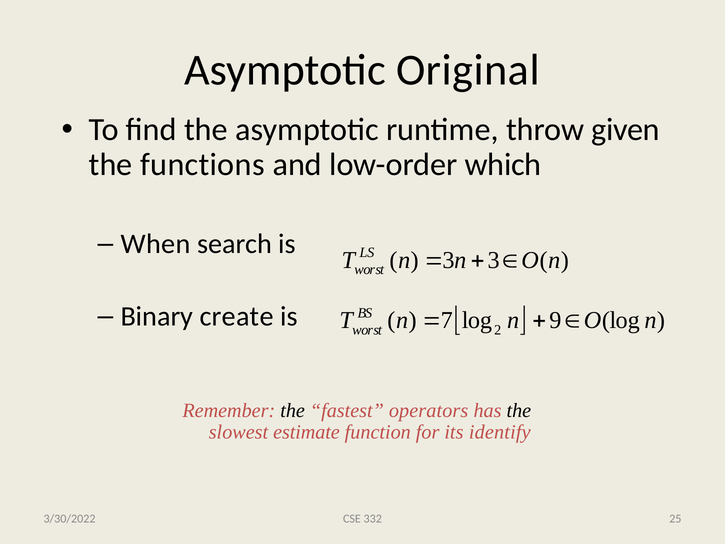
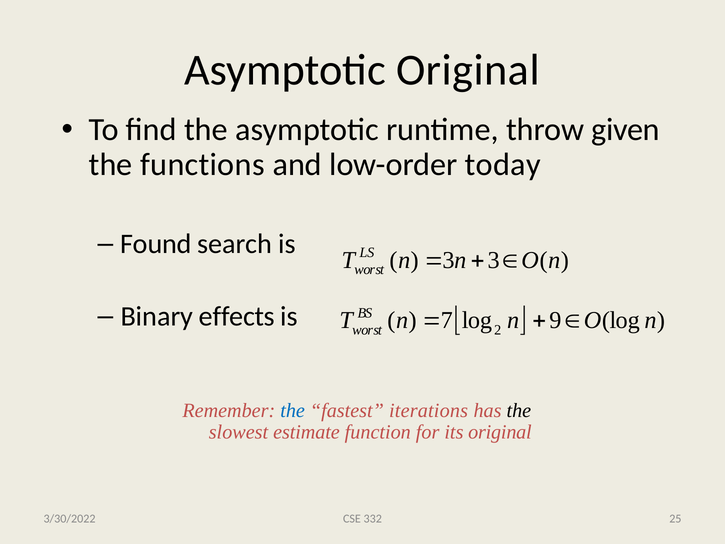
which: which -> today
When: When -> Found
create: create -> effects
the at (293, 410) colour: black -> blue
operators: operators -> iterations
its identify: identify -> original
